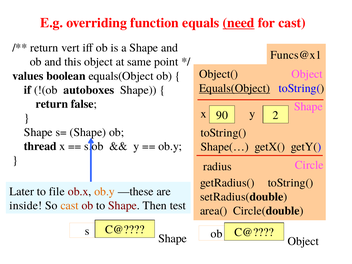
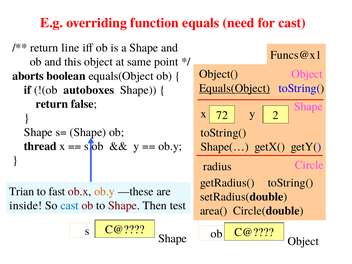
need underline: present -> none
vert: vert -> line
values: values -> aborts
90: 90 -> 72
Later: Later -> Trian
file: file -> fast
cast at (70, 206) colour: orange -> blue
